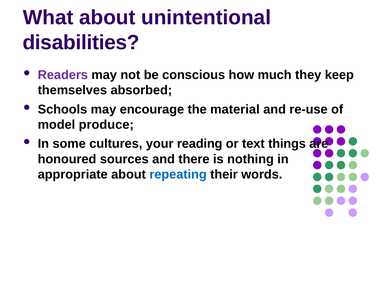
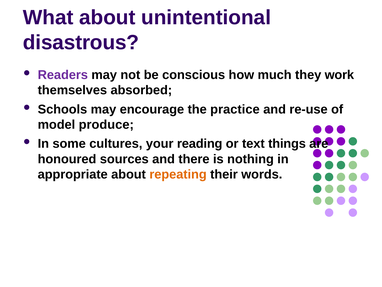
disabilities: disabilities -> disastrous
keep: keep -> work
material: material -> practice
repeating colour: blue -> orange
